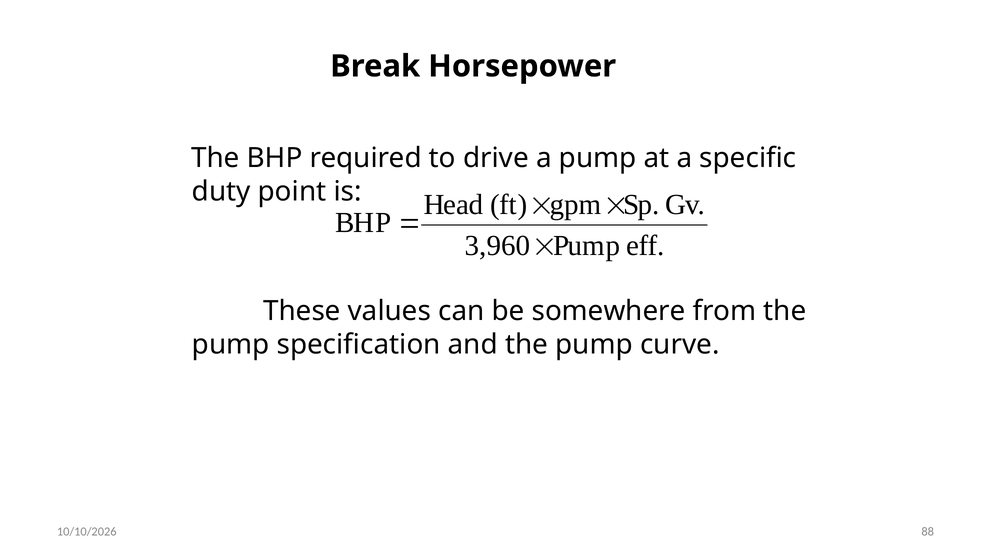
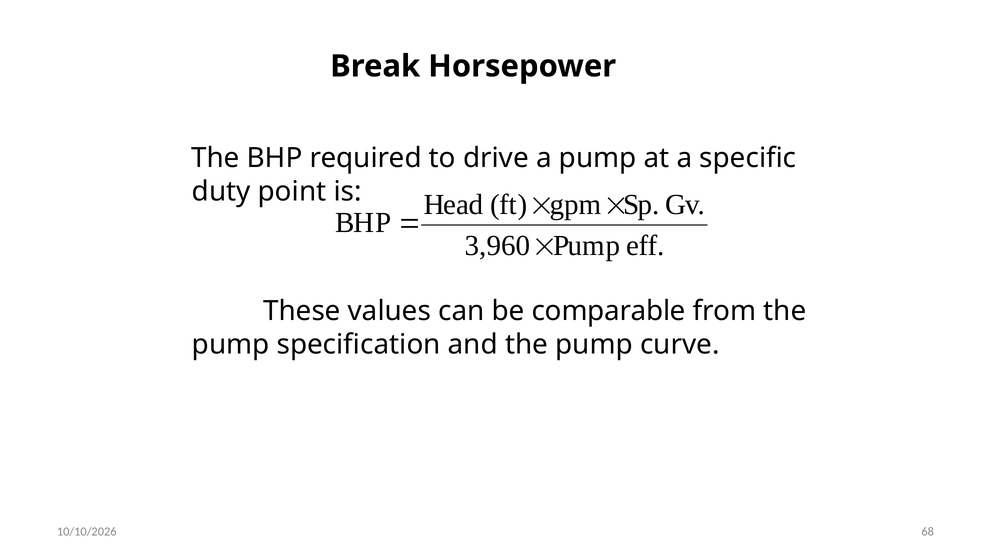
somewhere: somewhere -> comparable
88: 88 -> 68
